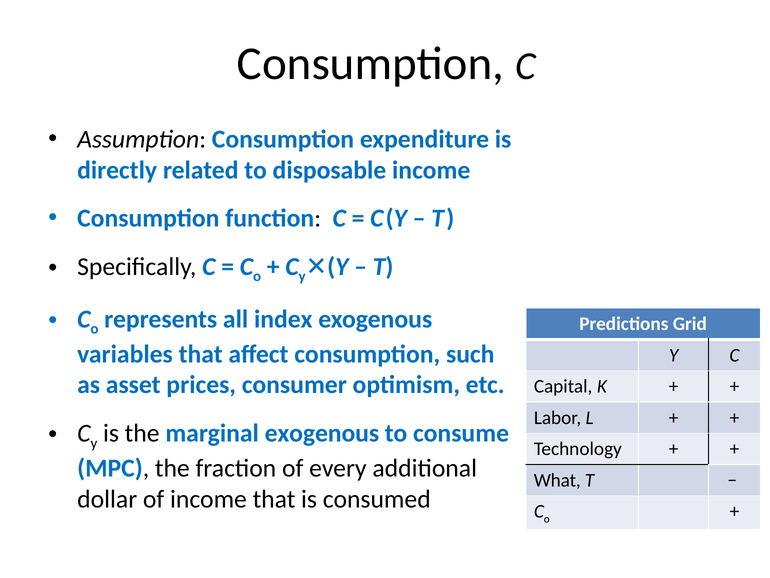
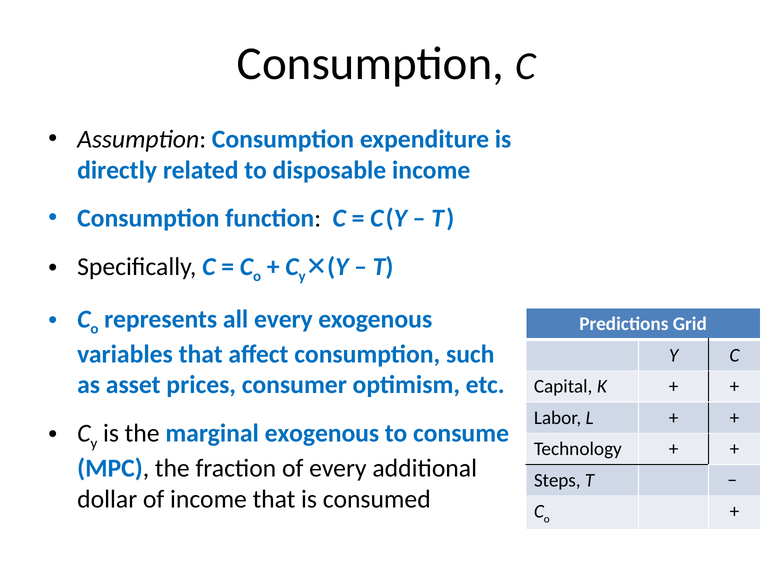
all index: index -> every
What: What -> Steps
